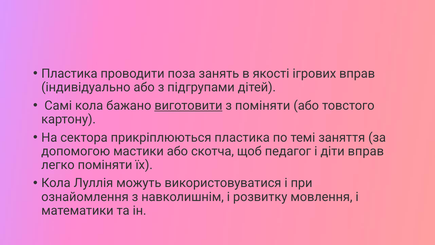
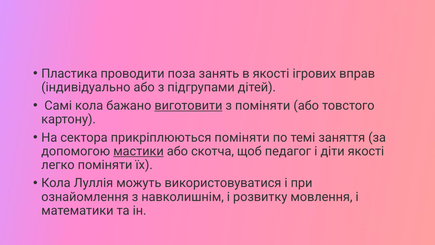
прикріплюються пластика: пластика -> поміняти
мастики underline: none -> present
діти вправ: вправ -> якості
